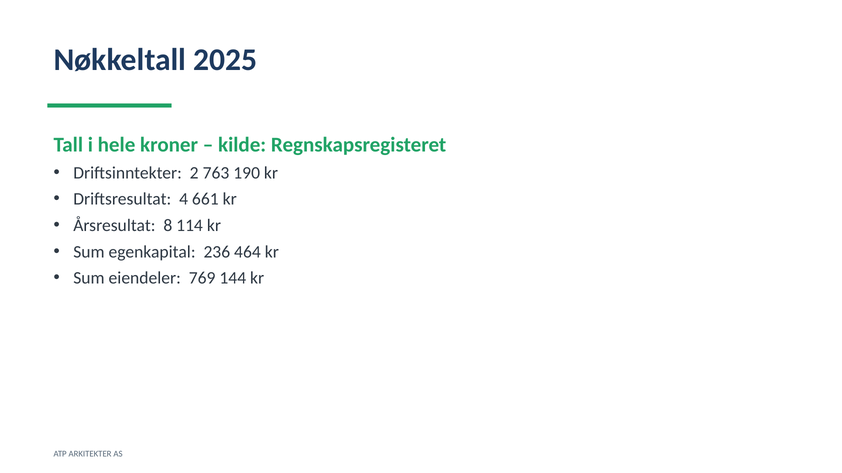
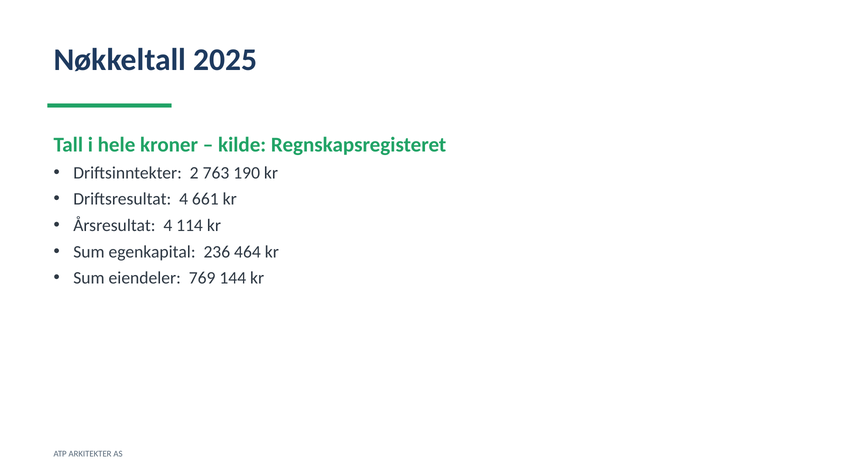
Årsresultat 8: 8 -> 4
